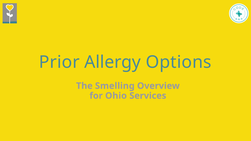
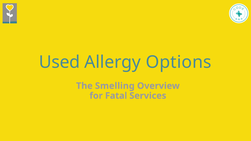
Prior: Prior -> Used
Ohio: Ohio -> Fatal
